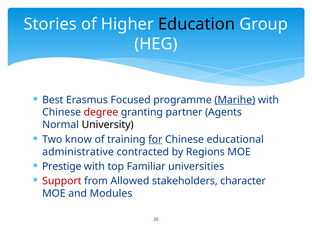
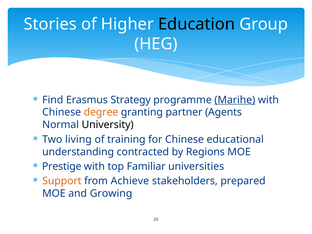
Best: Best -> Find
Focused: Focused -> Strategy
degree colour: red -> orange
know: know -> living
for underline: present -> none
administrative: administrative -> understanding
Support colour: red -> orange
Allowed: Allowed -> Achieve
character: character -> prepared
Modules: Modules -> Growing
